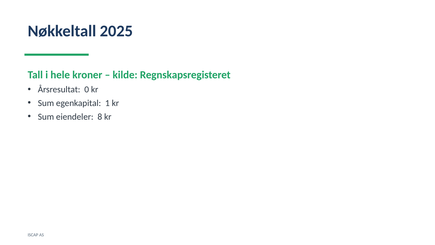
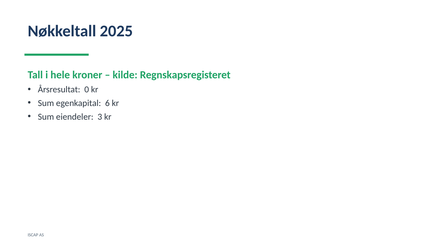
1: 1 -> 6
8: 8 -> 3
